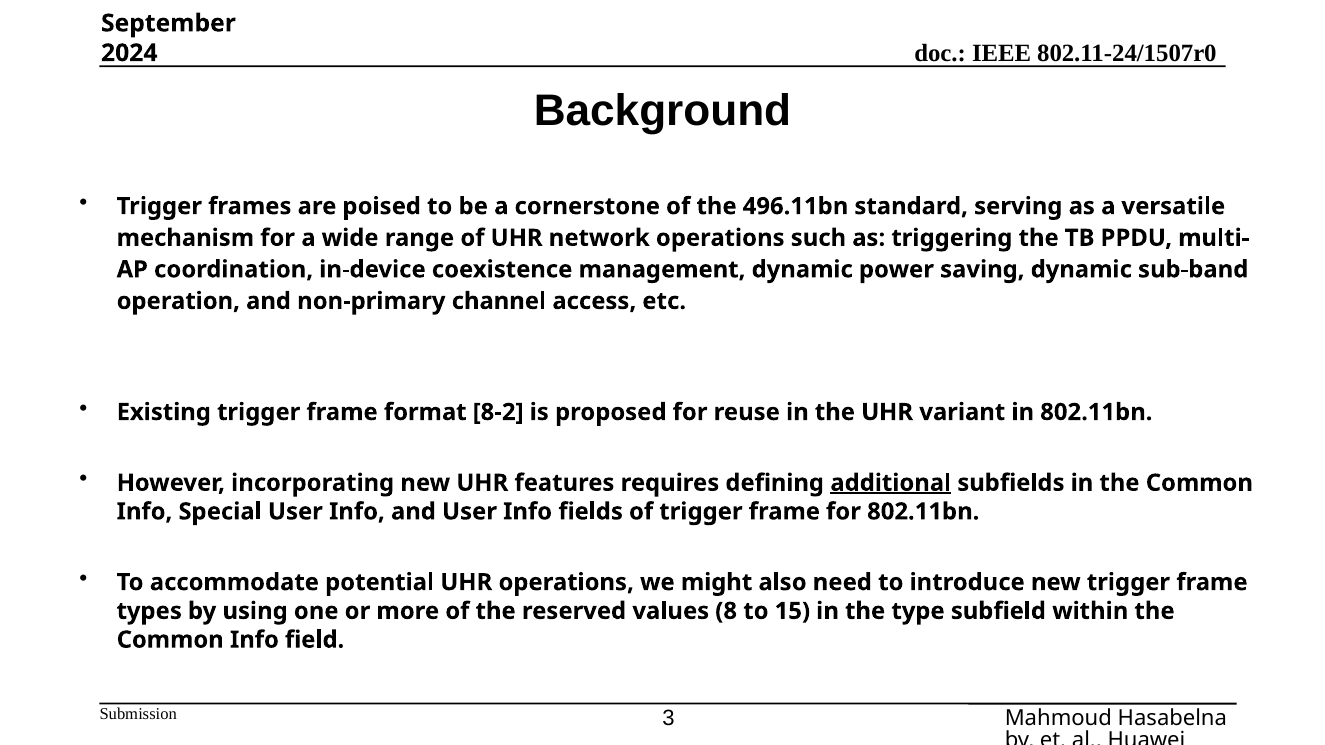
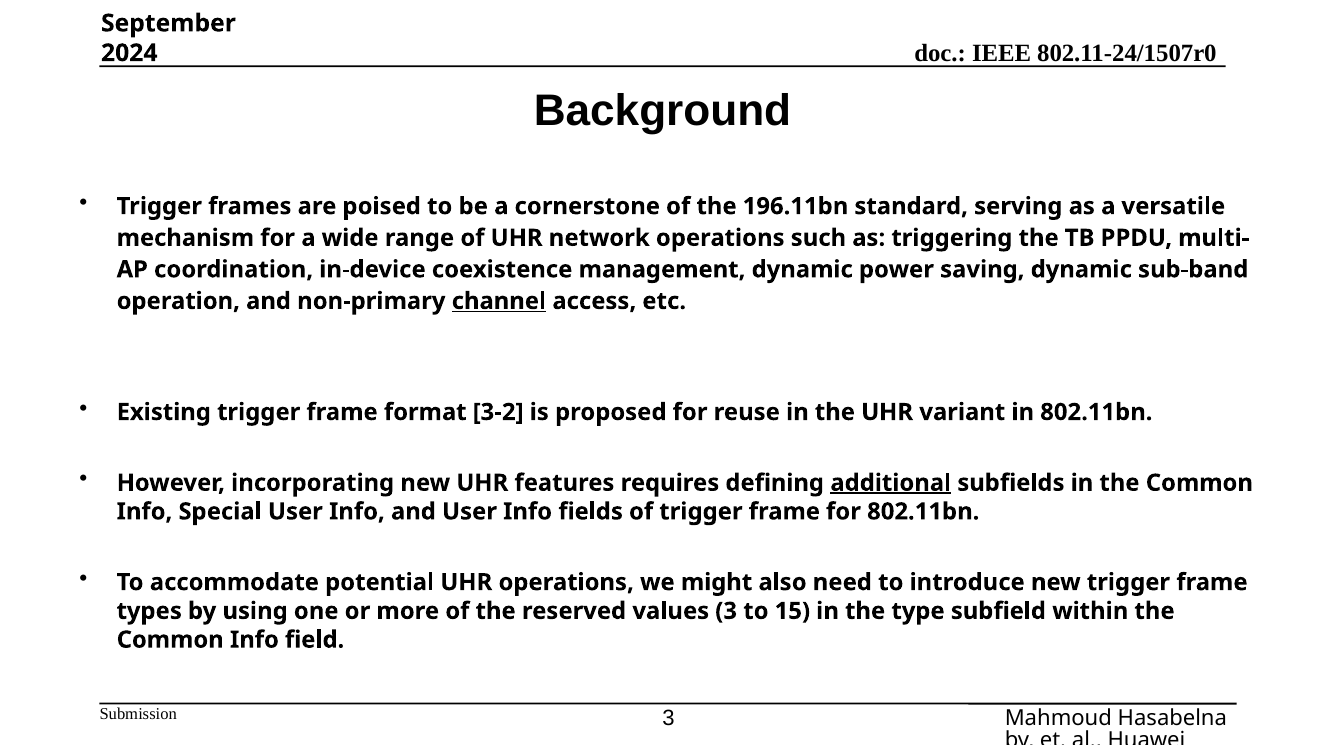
496.11bn: 496.11bn -> 196.11bn
channel underline: none -> present
8-2: 8-2 -> 3-2
values 8: 8 -> 3
